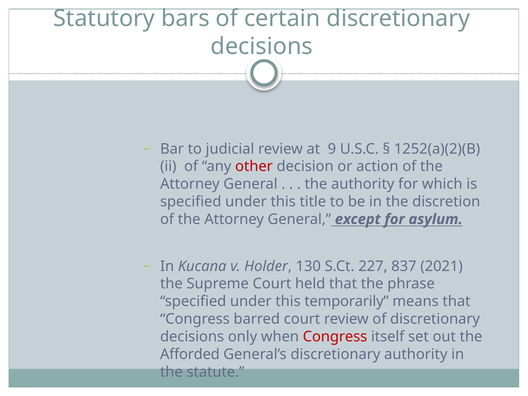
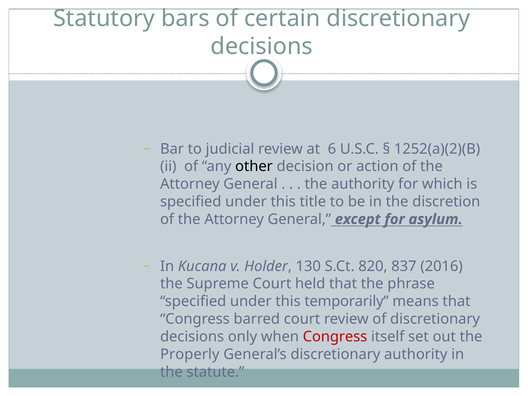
9: 9 -> 6
other colour: red -> black
227: 227 -> 820
2021: 2021 -> 2016
Afforded: Afforded -> Properly
